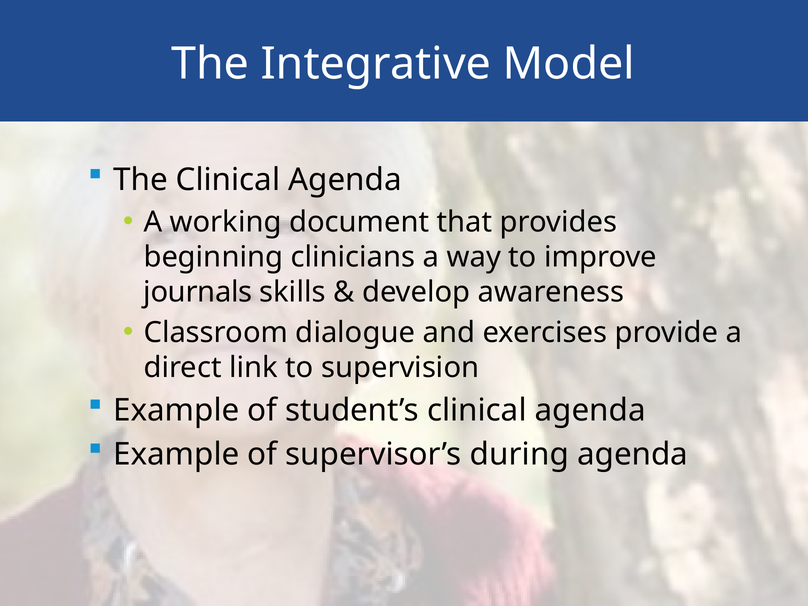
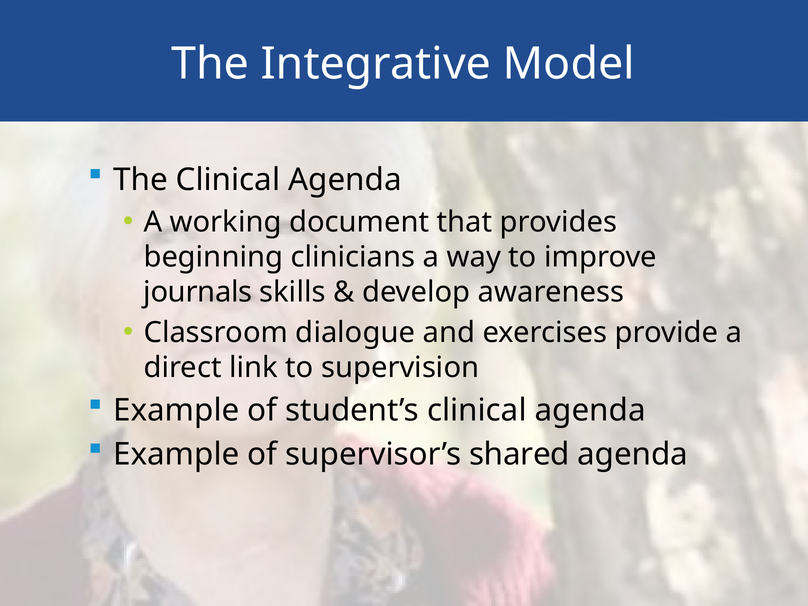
during: during -> shared
